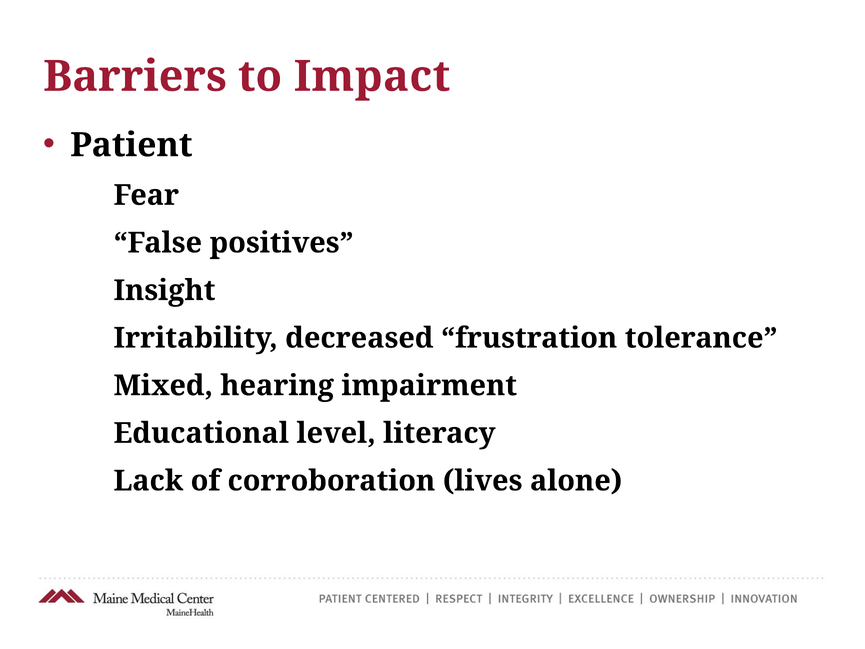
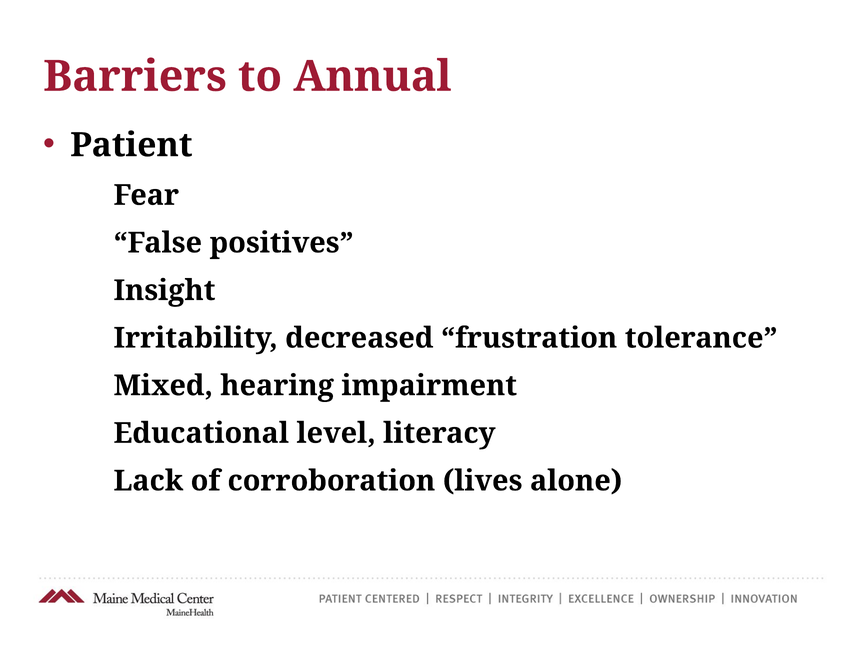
Impact: Impact -> Annual
